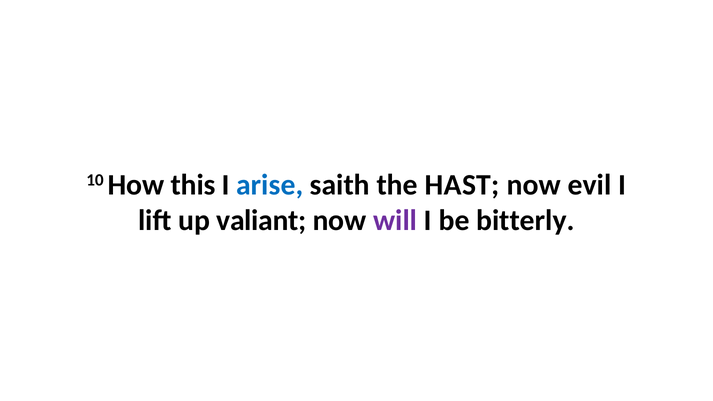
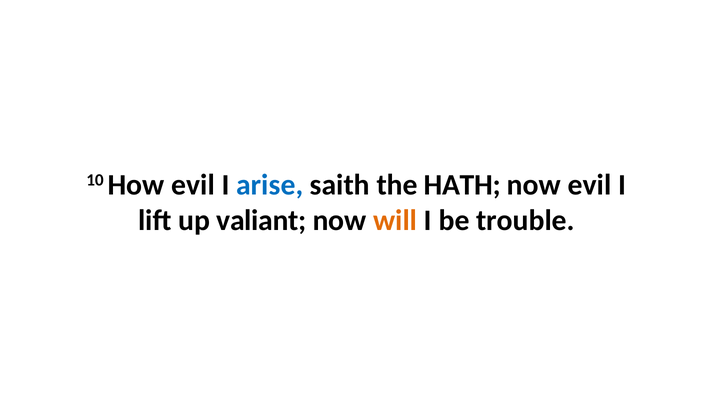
How this: this -> evil
HAST: HAST -> HATH
will colour: purple -> orange
bitterly: bitterly -> trouble
